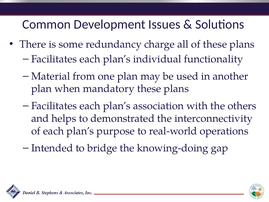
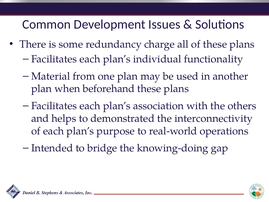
mandatory: mandatory -> beforehand
